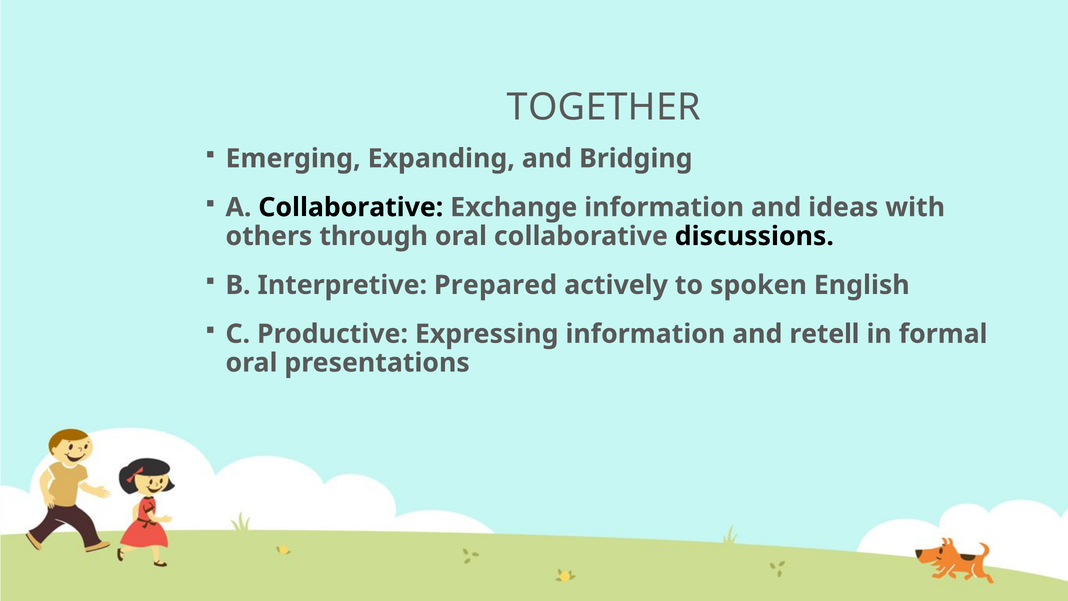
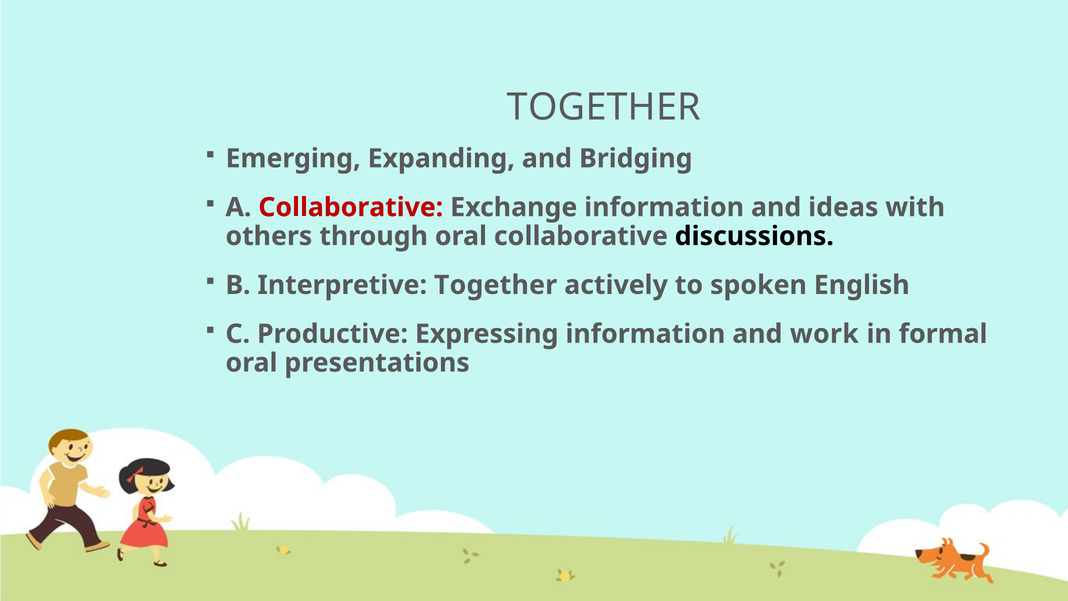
Collaborative at (351, 207) colour: black -> red
Interpretive Prepared: Prepared -> Together
retell: retell -> work
